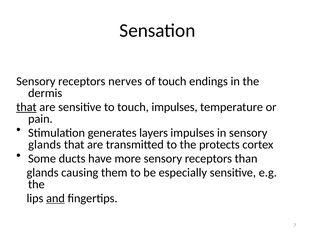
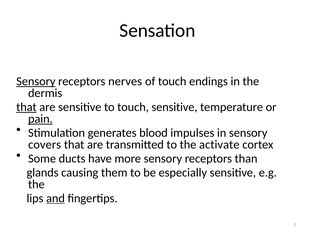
Sensory at (36, 81) underline: none -> present
touch impulses: impulses -> sensitive
pain underline: none -> present
layers: layers -> blood
glands at (45, 145): glands -> covers
protects: protects -> activate
